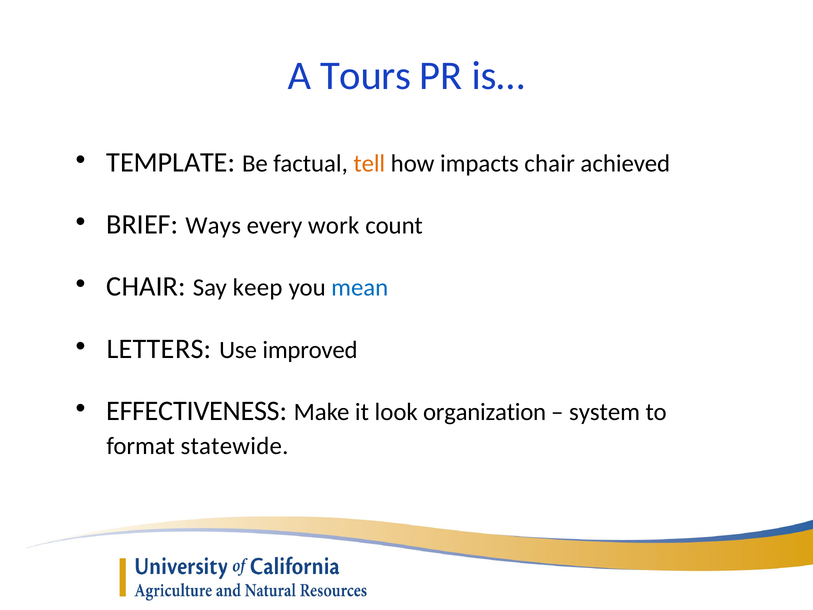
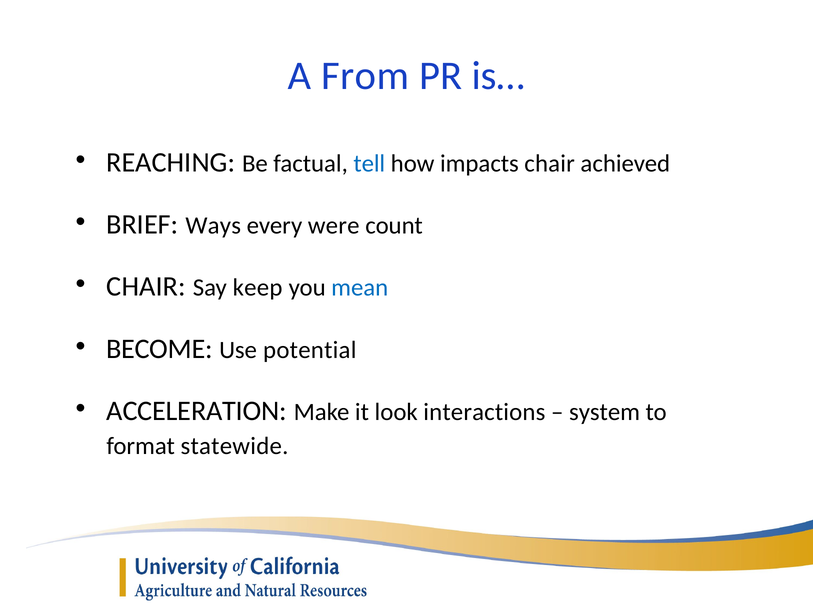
Tours: Tours -> From
TEMPLATE: TEMPLATE -> REACHING
tell colour: orange -> blue
work: work -> were
LETTERS: LETTERS -> BECOME
improved: improved -> potential
EFFECTIVENESS: EFFECTIVENESS -> ACCELERATION
organization: organization -> interactions
